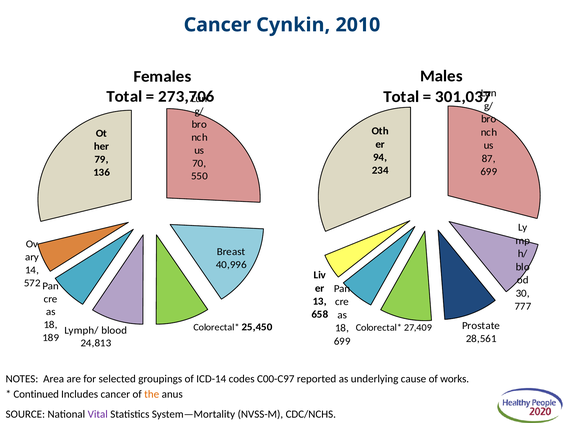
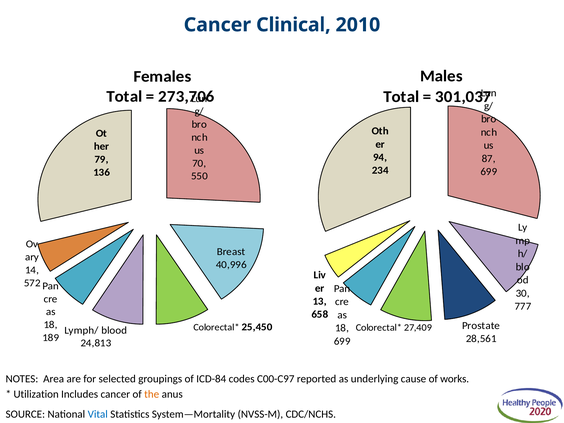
Cynkin: Cynkin -> Clinical
ICD-14: ICD-14 -> ICD-84
Continued: Continued -> Utilization
Vital colour: purple -> blue
